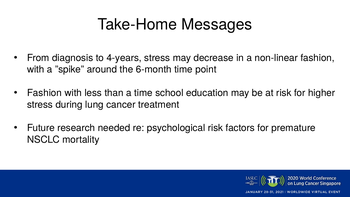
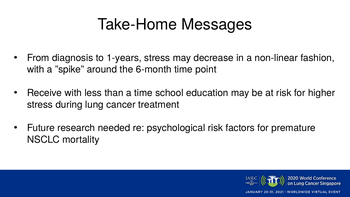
4-years: 4-years -> 1-years
Fashion at (44, 93): Fashion -> Receive
